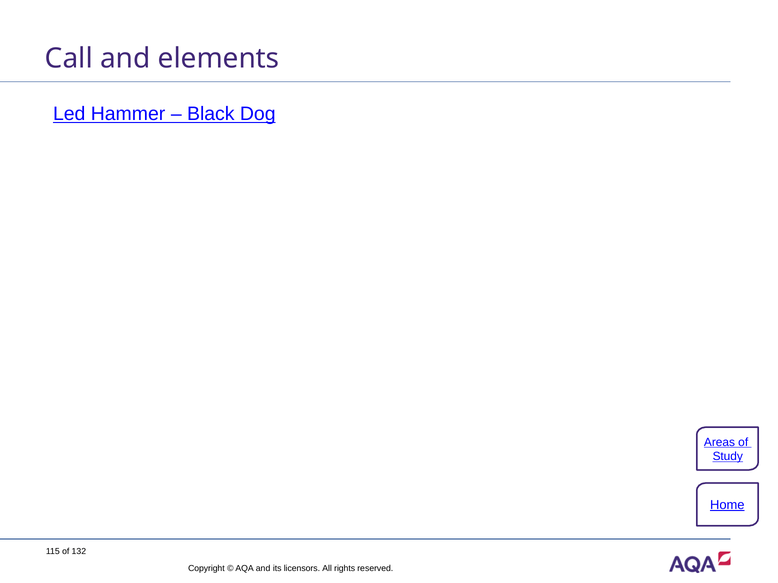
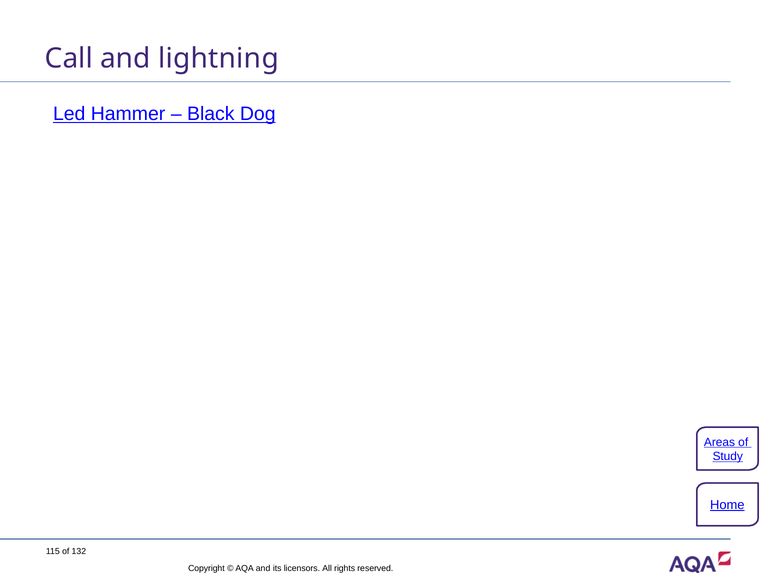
elements: elements -> lightning
